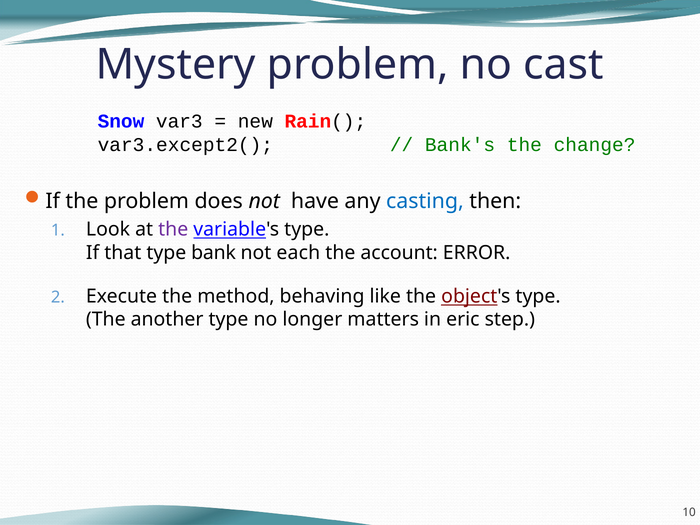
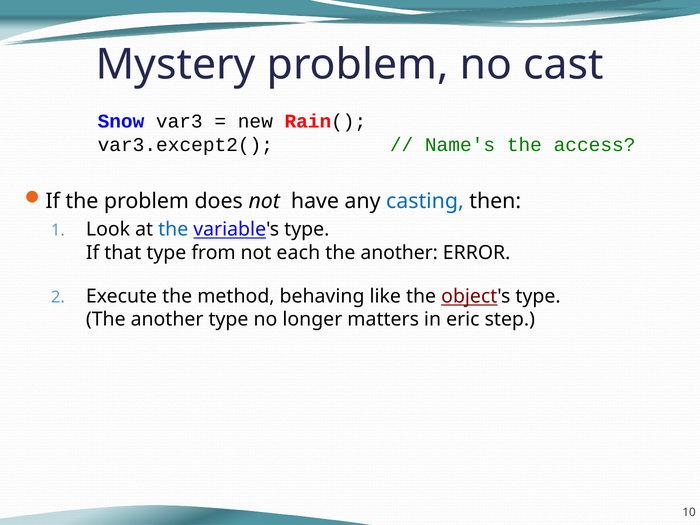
Bank's: Bank's -> Name's
change: change -> access
the at (173, 229) colour: purple -> blue
bank: bank -> from
account at (399, 253): account -> another
